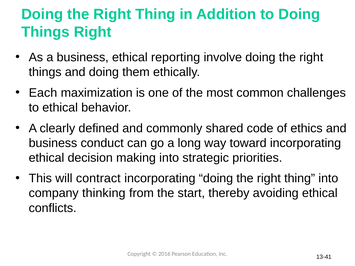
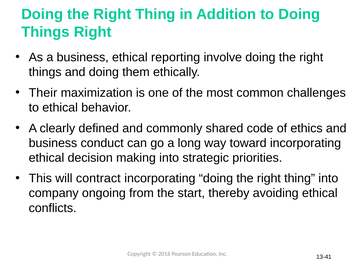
Each: Each -> Their
thinking: thinking -> ongoing
